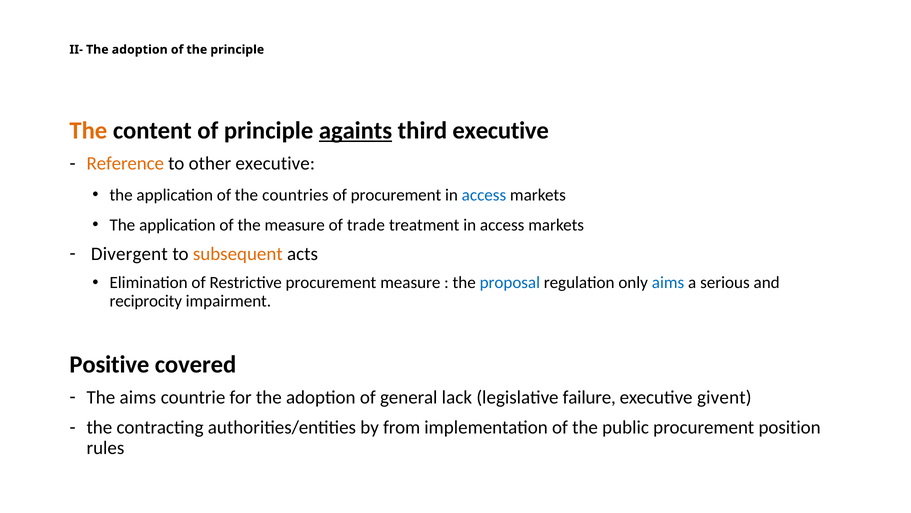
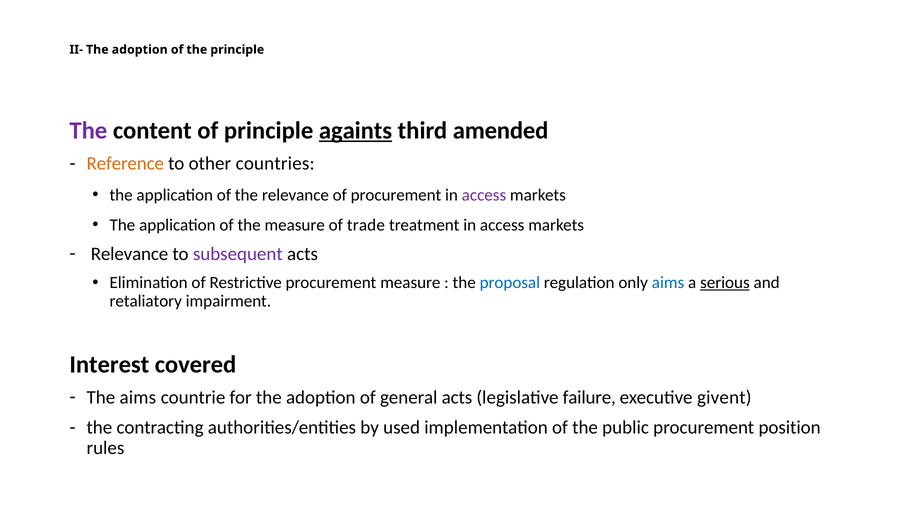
The at (88, 130) colour: orange -> purple
third executive: executive -> amended
other executive: executive -> countries
the countries: countries -> relevance
access at (484, 195) colour: blue -> purple
Divergent at (129, 254): Divergent -> Relevance
subsequent colour: orange -> purple
serious underline: none -> present
reciprocity: reciprocity -> retaliatory
Positive: Positive -> Interest
general lack: lack -> acts
from: from -> used
